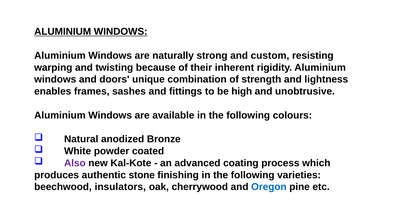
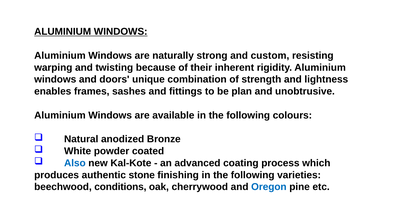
high: high -> plan
Also colour: purple -> blue
insulators: insulators -> conditions
